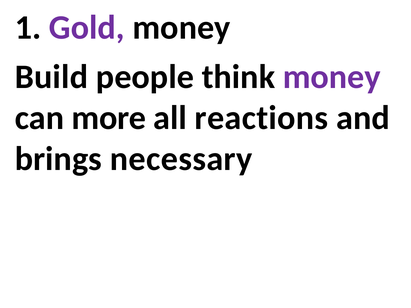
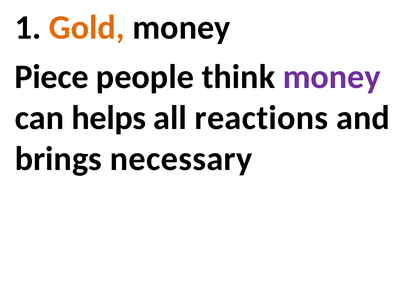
Gold colour: purple -> orange
Build: Build -> Piece
more: more -> helps
